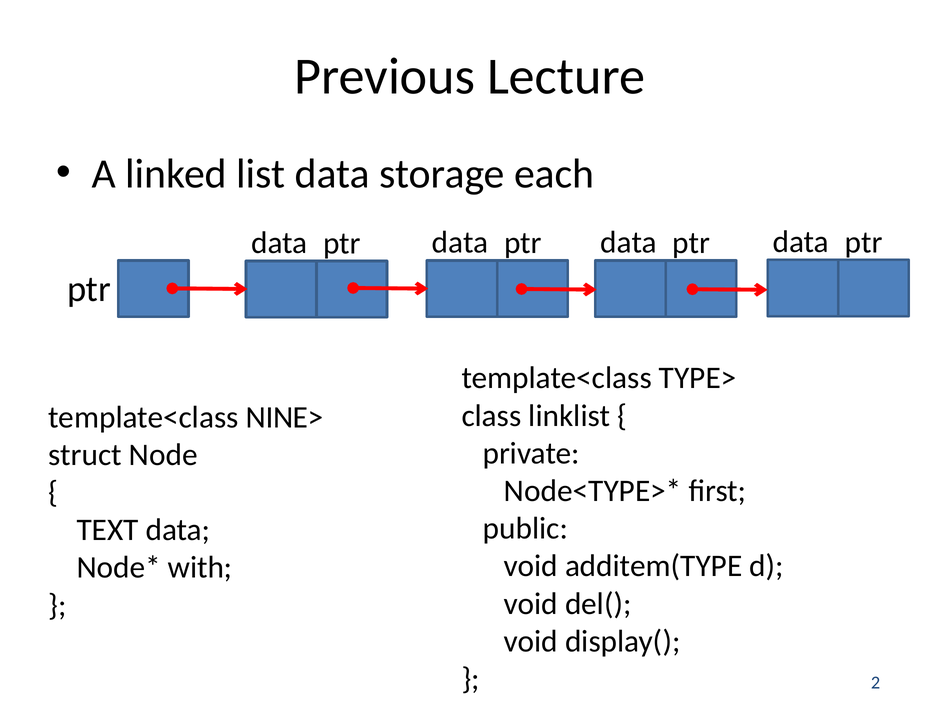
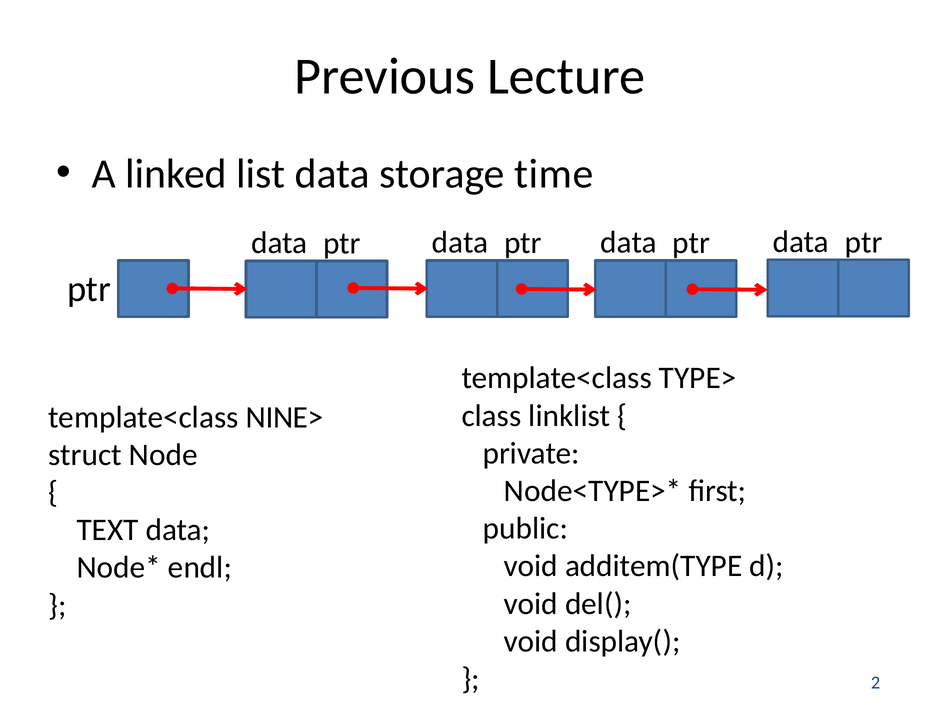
each: each -> time
with: with -> endl
